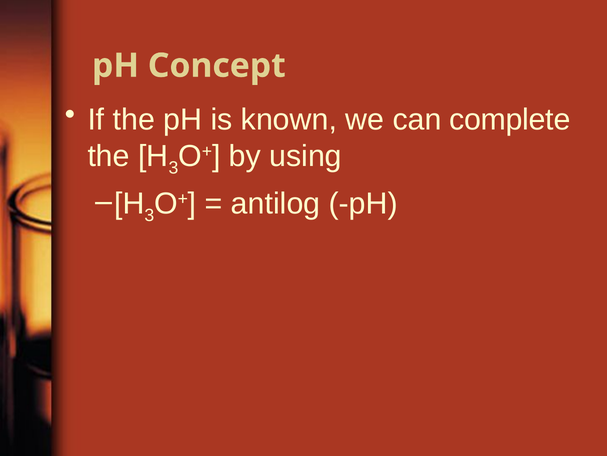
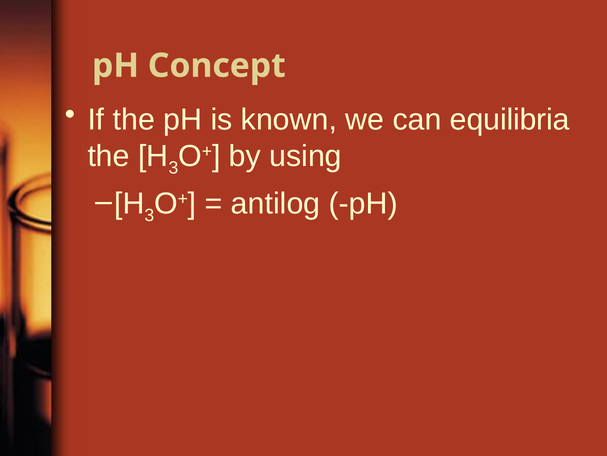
complete: complete -> equilibria
